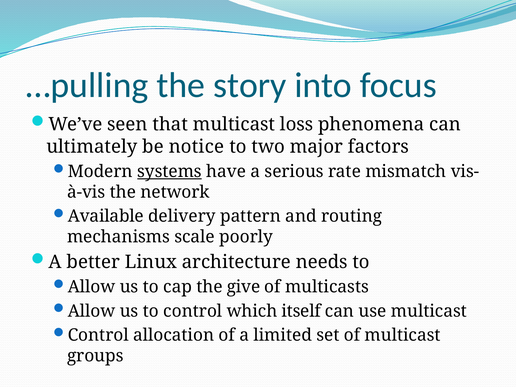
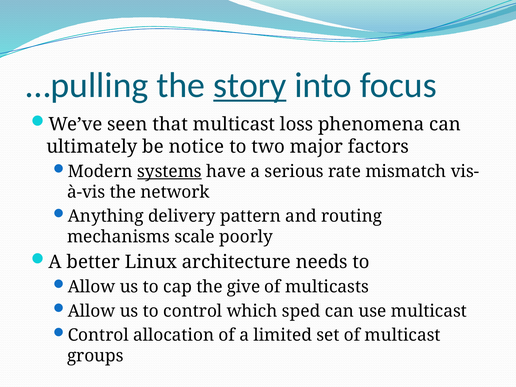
story underline: none -> present
Available: Available -> Anything
itself: itself -> sped
